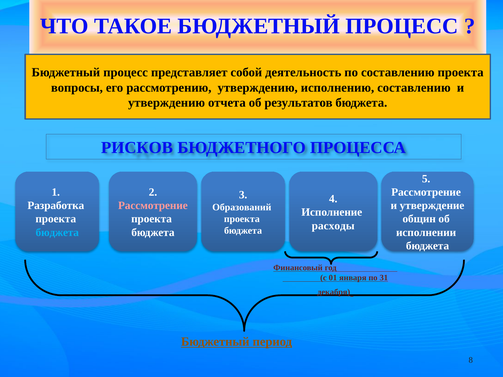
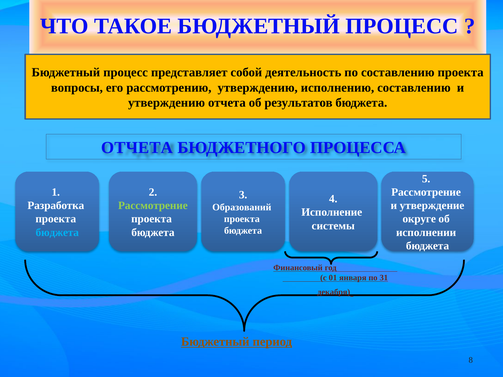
РИСКОВ at (137, 148): РИСКОВ -> ОТЧЕТА
Рассмотрение at (153, 206) colour: pink -> light green
общин: общин -> округе
расходы: расходы -> системы
